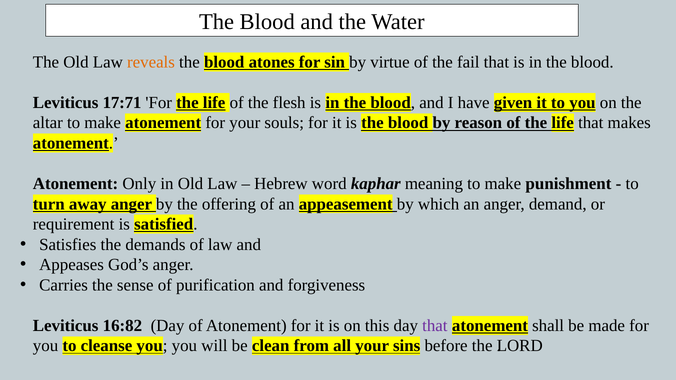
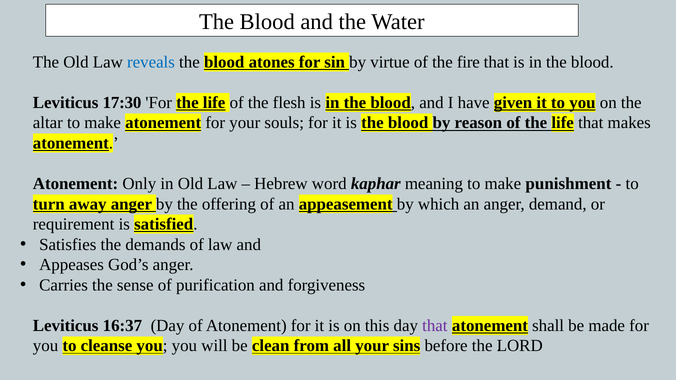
reveals colour: orange -> blue
fail: fail -> fire
17:71: 17:71 -> 17:30
16:82: 16:82 -> 16:37
